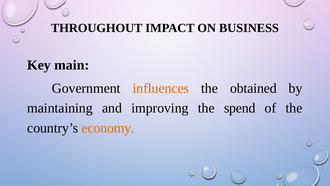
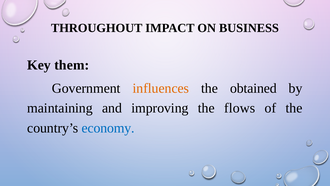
main: main -> them
spend: spend -> flows
economy colour: orange -> blue
